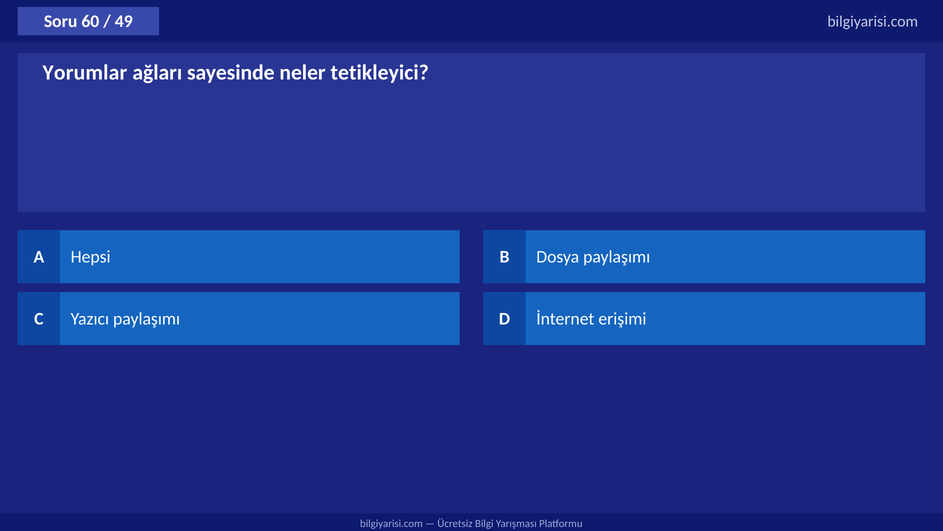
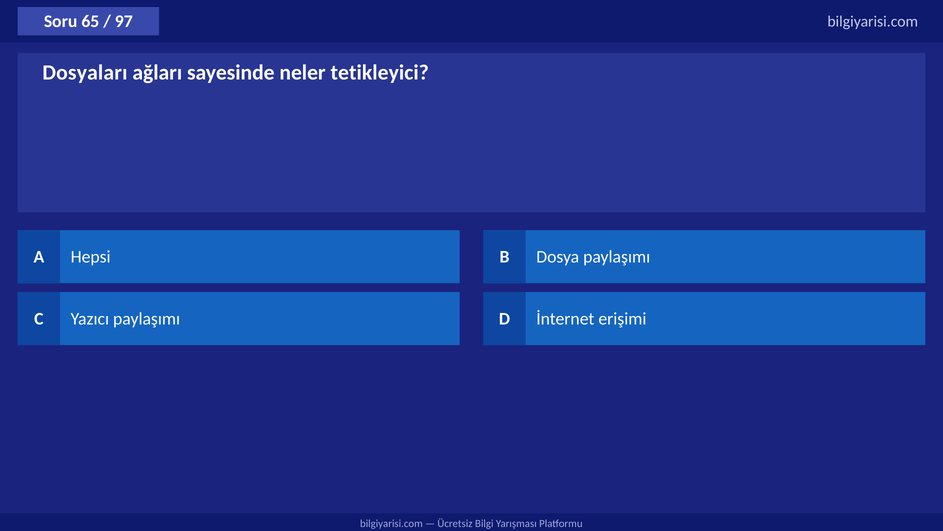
60: 60 -> 65
49: 49 -> 97
Yorumlar: Yorumlar -> Dosyaları
